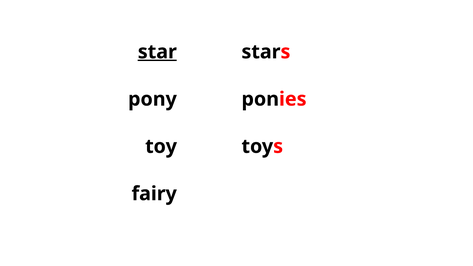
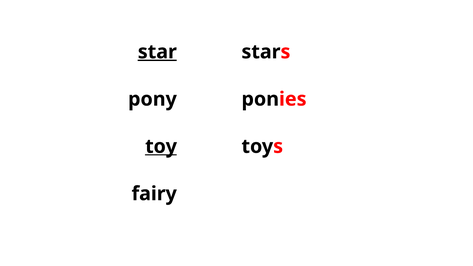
toy underline: none -> present
